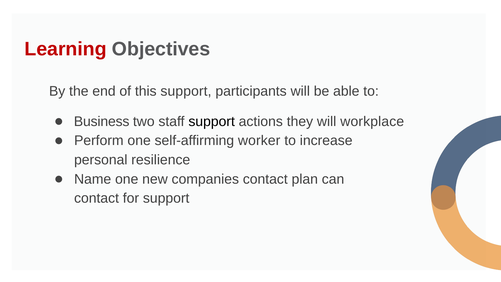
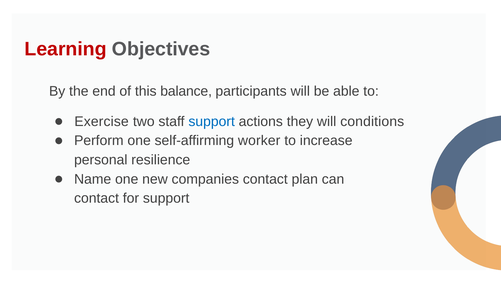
this support: support -> balance
Business: Business -> Exercise
support at (212, 121) colour: black -> blue
workplace: workplace -> conditions
